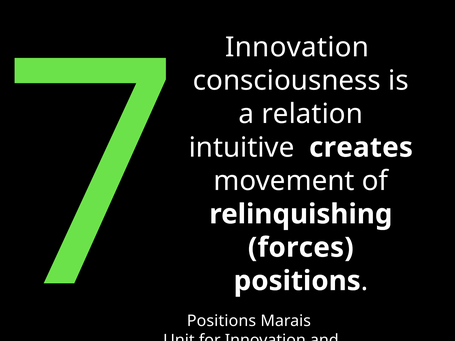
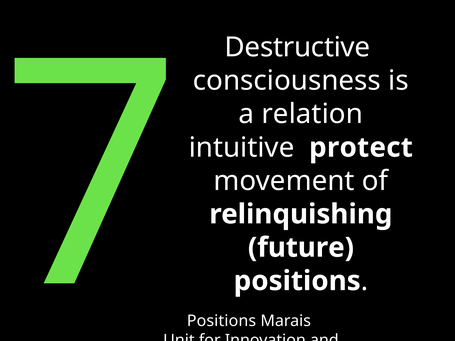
Innovation at (297, 47): Innovation -> Destructive
creates: creates -> protect
forces: forces -> future
